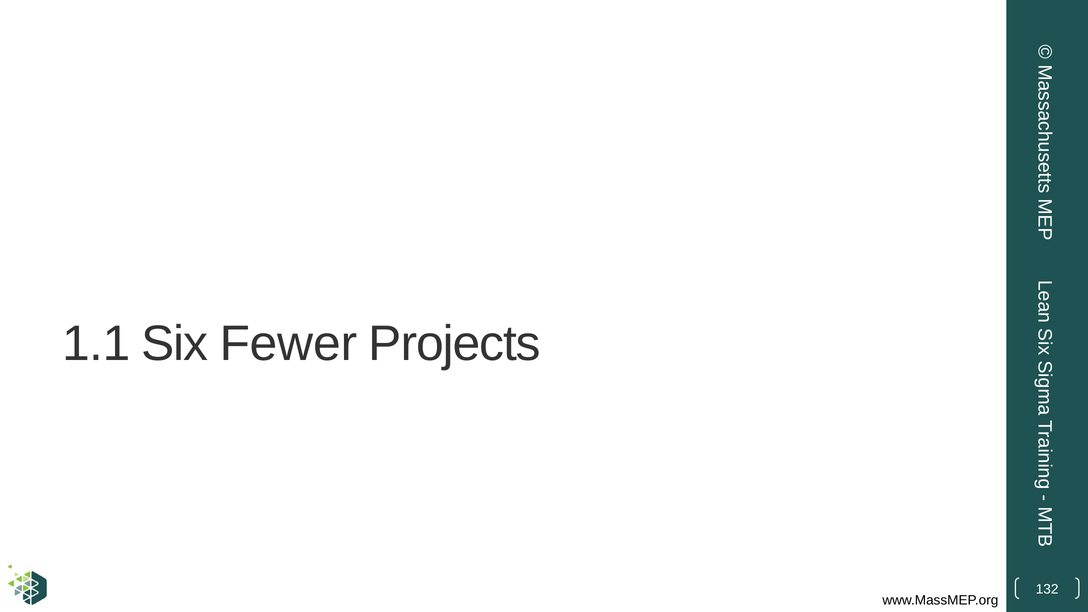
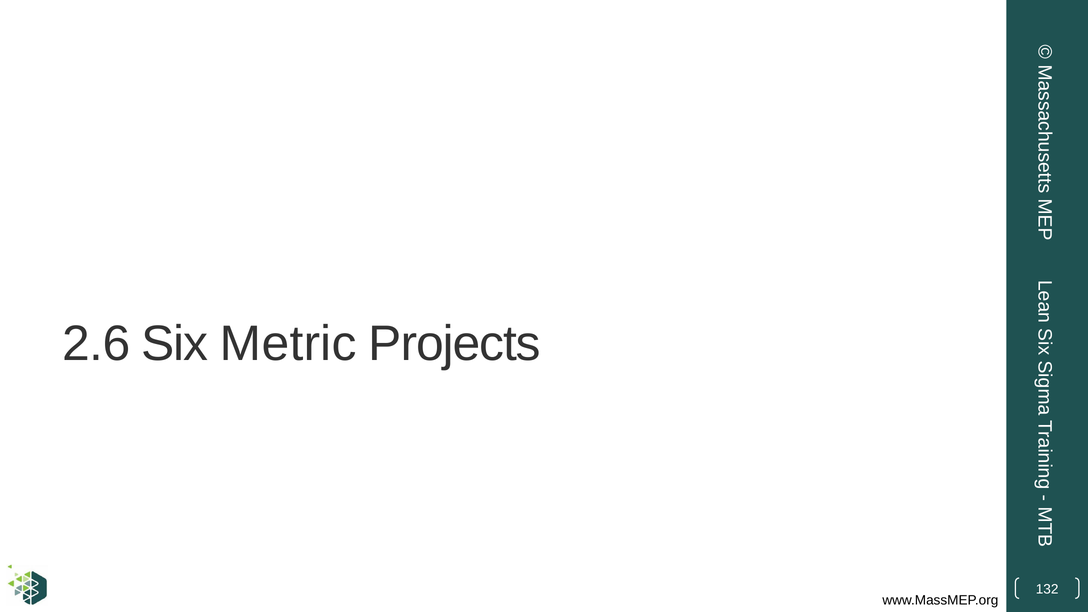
1.1: 1.1 -> 2.6
Fewer: Fewer -> Metric
